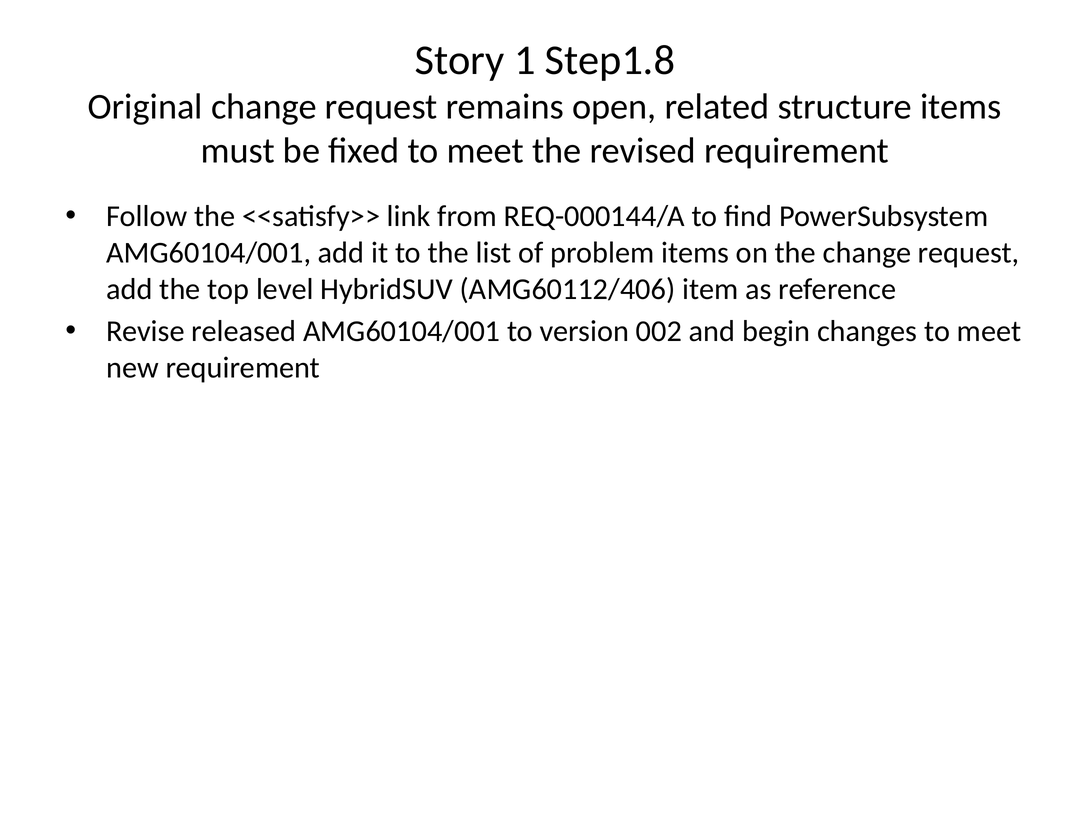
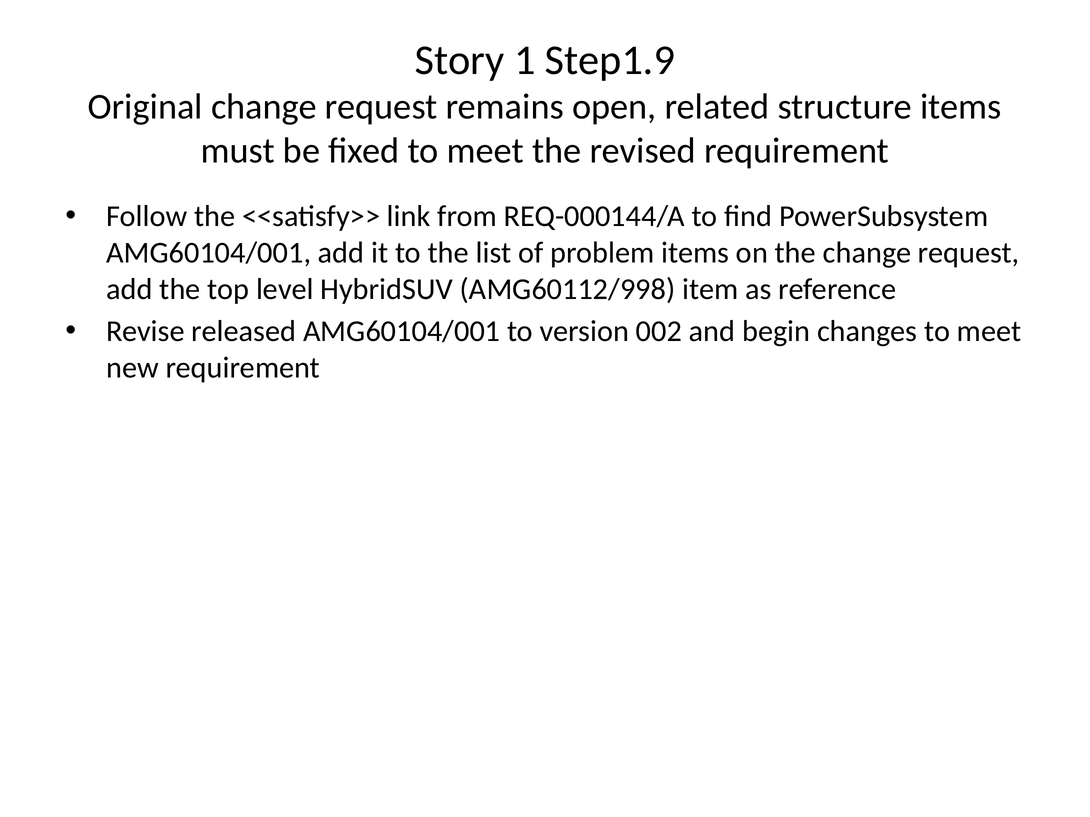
Step1.8: Step1.8 -> Step1.9
AMG60112/406: AMG60112/406 -> AMG60112/998
